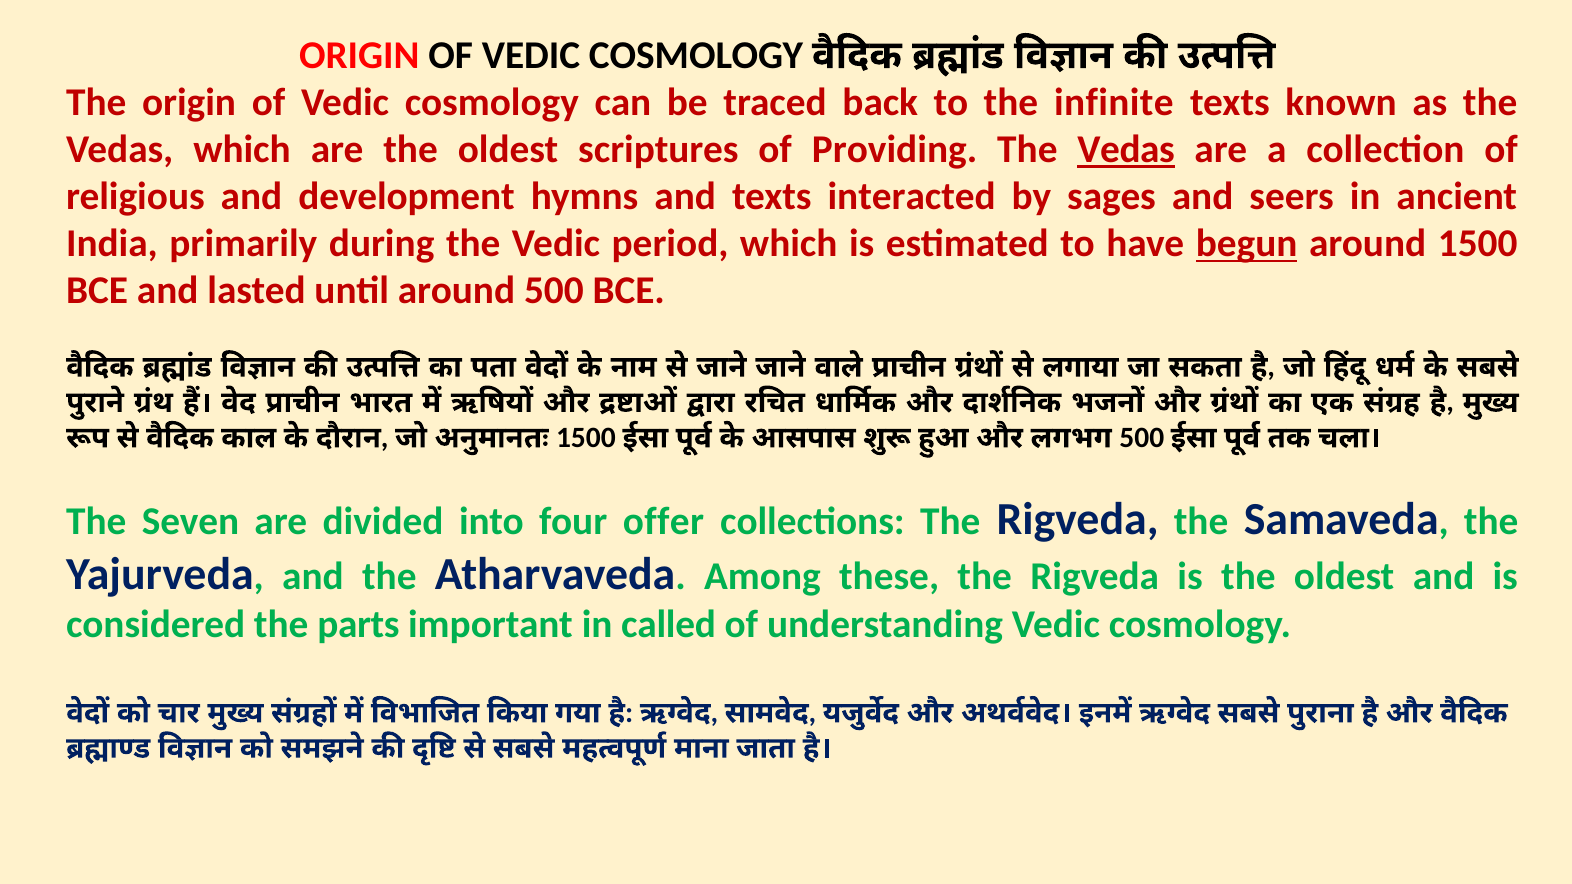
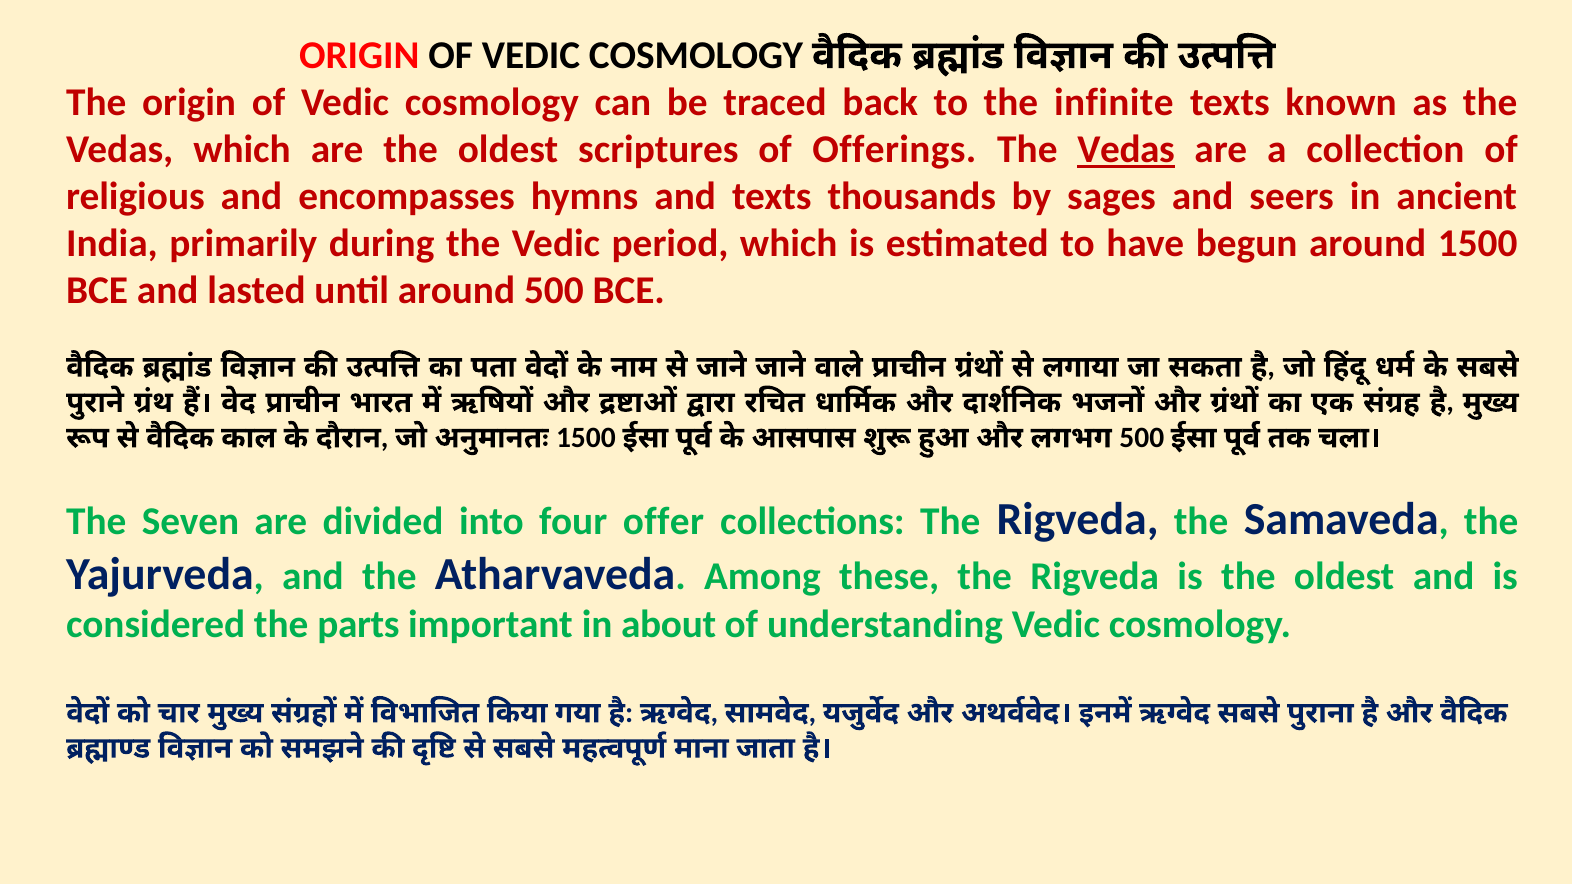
Providing: Providing -> Offerings
development: development -> encompasses
interacted: interacted -> thousands
begun underline: present -> none
called: called -> about
